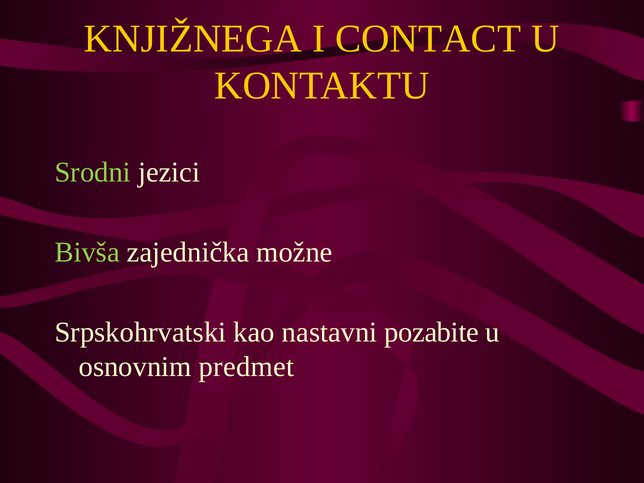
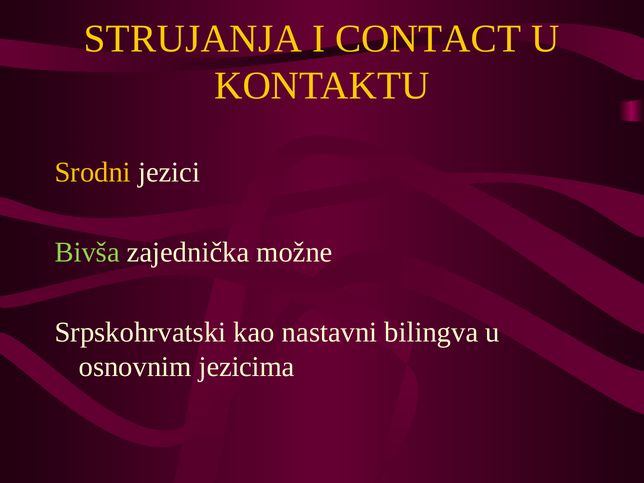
KNJIŽNEGA: KNJIŽNEGA -> STRUJANJA
Srodni colour: light green -> yellow
pozabite: pozabite -> bilingva
predmet: predmet -> jezicima
